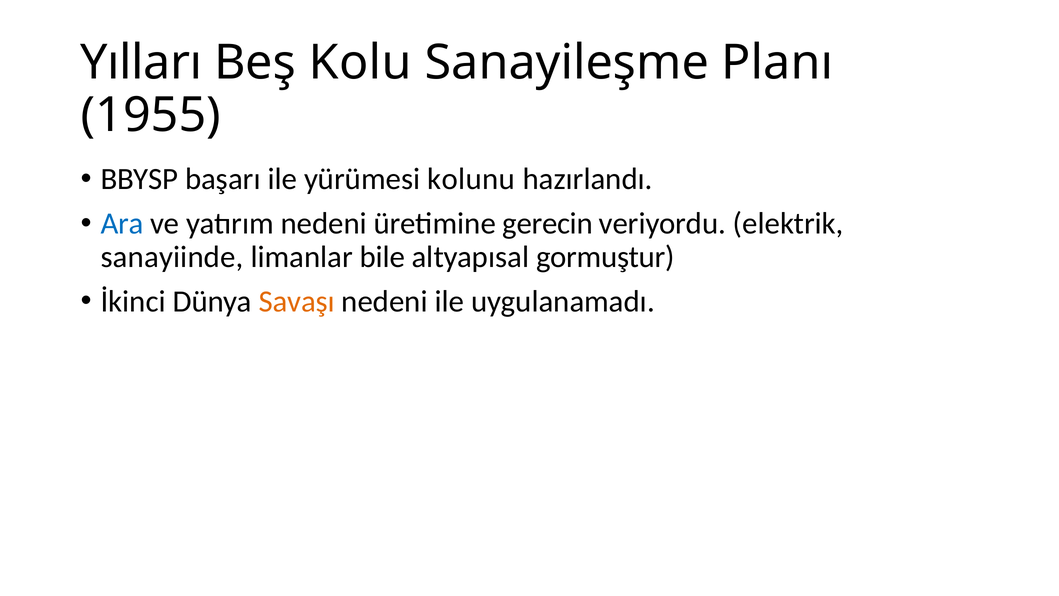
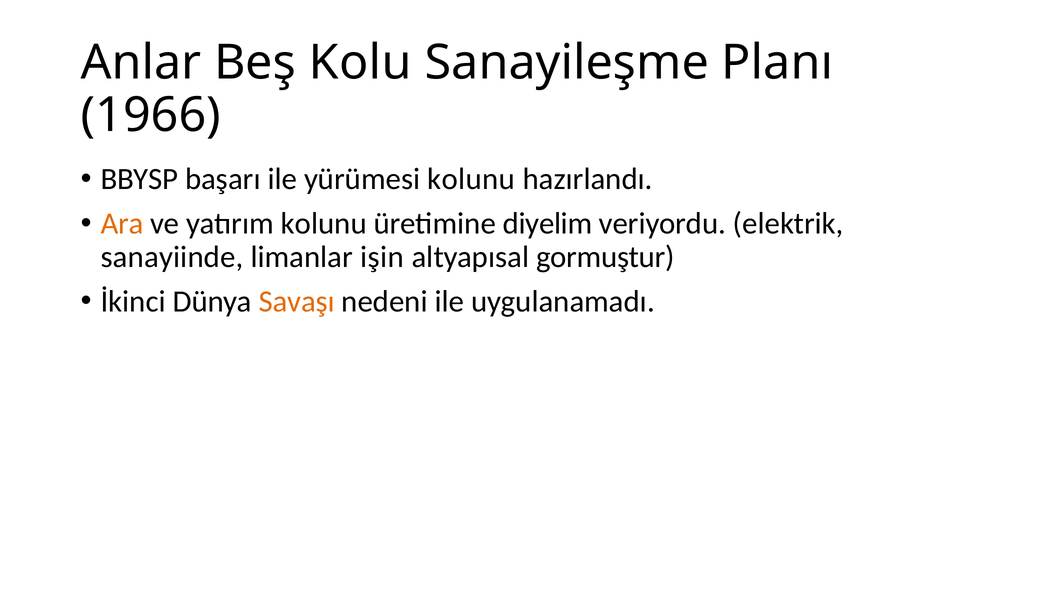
Yılları: Yılları -> Anlar
1955: 1955 -> 1966
Ara colour: blue -> orange
yatırım nedeni: nedeni -> kolunu
gerecin: gerecin -> diyelim
bile: bile -> işin
